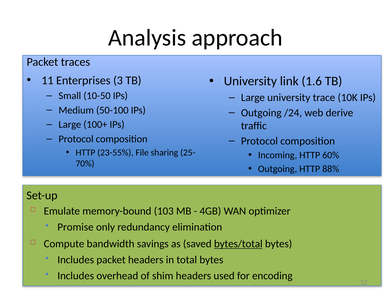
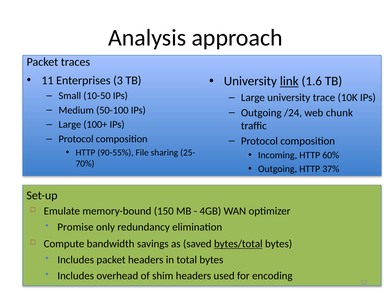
link underline: none -> present
derive: derive -> chunk
23-55%: 23-55% -> 90-55%
88%: 88% -> 37%
103: 103 -> 150
